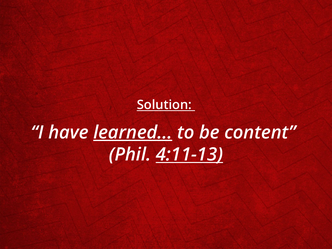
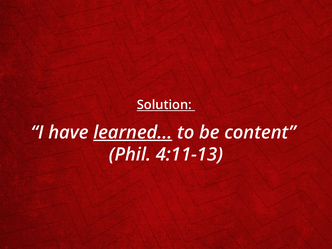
4:11-13 underline: present -> none
